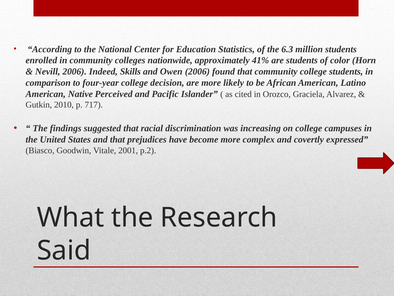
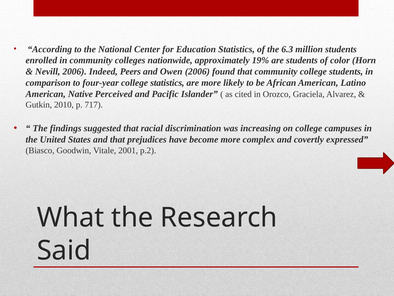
41%: 41% -> 19%
Skills: Skills -> Peers
college decision: decision -> statistics
